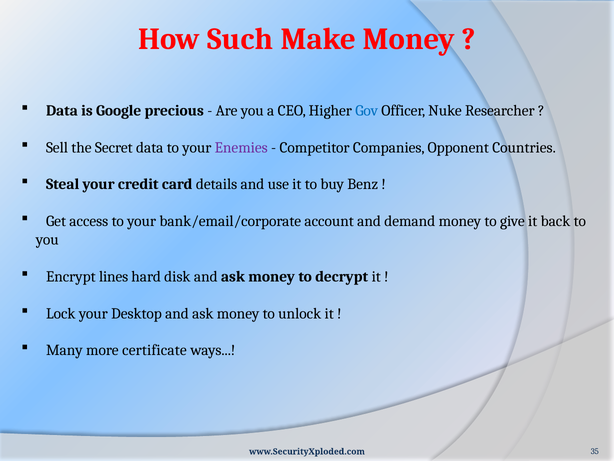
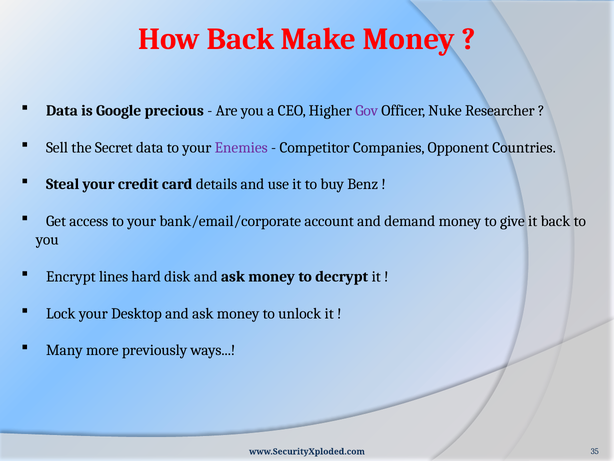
How Such: Such -> Back
Gov colour: blue -> purple
certificate: certificate -> previously
